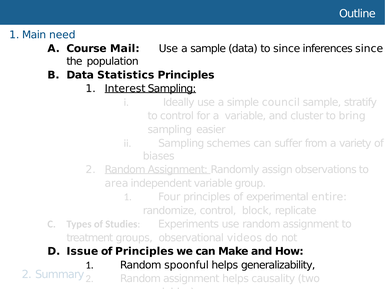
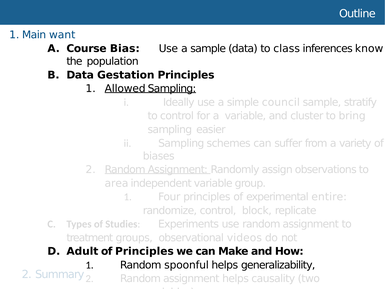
need: need -> want
Mail: Mail -> Bias
to since: since -> class
inferences since: since -> know
Statistics: Statistics -> Gestation
Interest: Interest -> Allowed
Issue: Issue -> Adult
